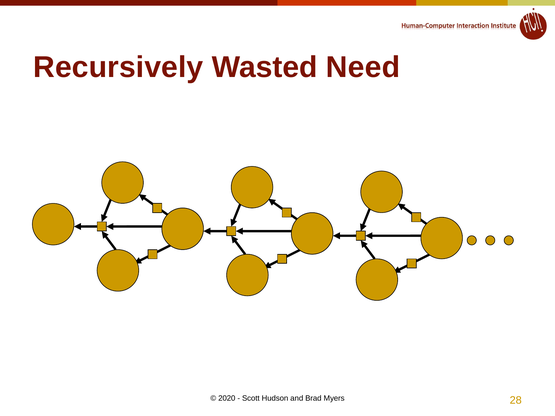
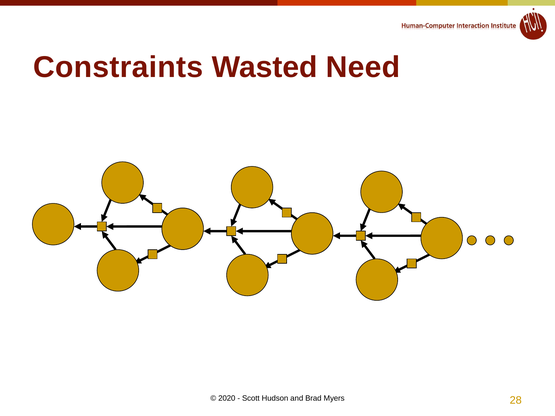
Recursively: Recursively -> Constraints
